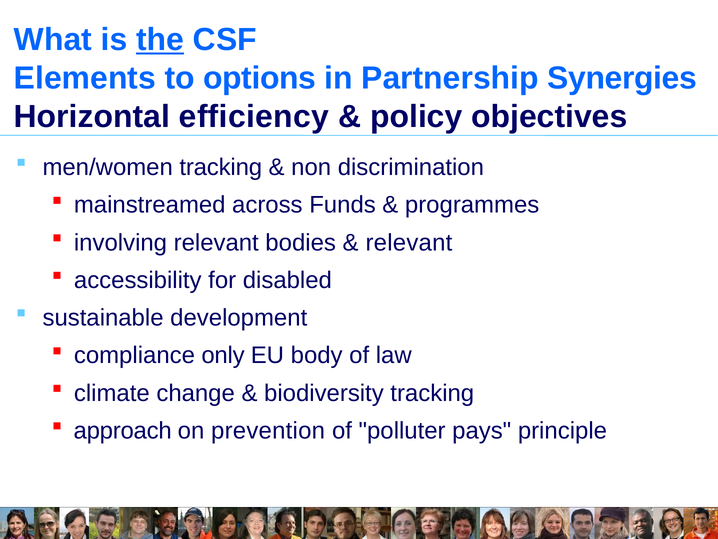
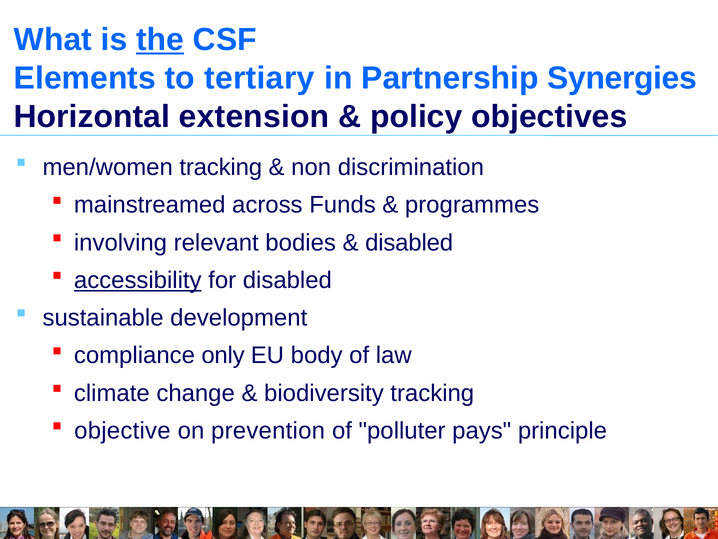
options: options -> tertiary
efficiency: efficiency -> extension
relevant at (409, 242): relevant -> disabled
accessibility underline: none -> present
approach: approach -> objective
